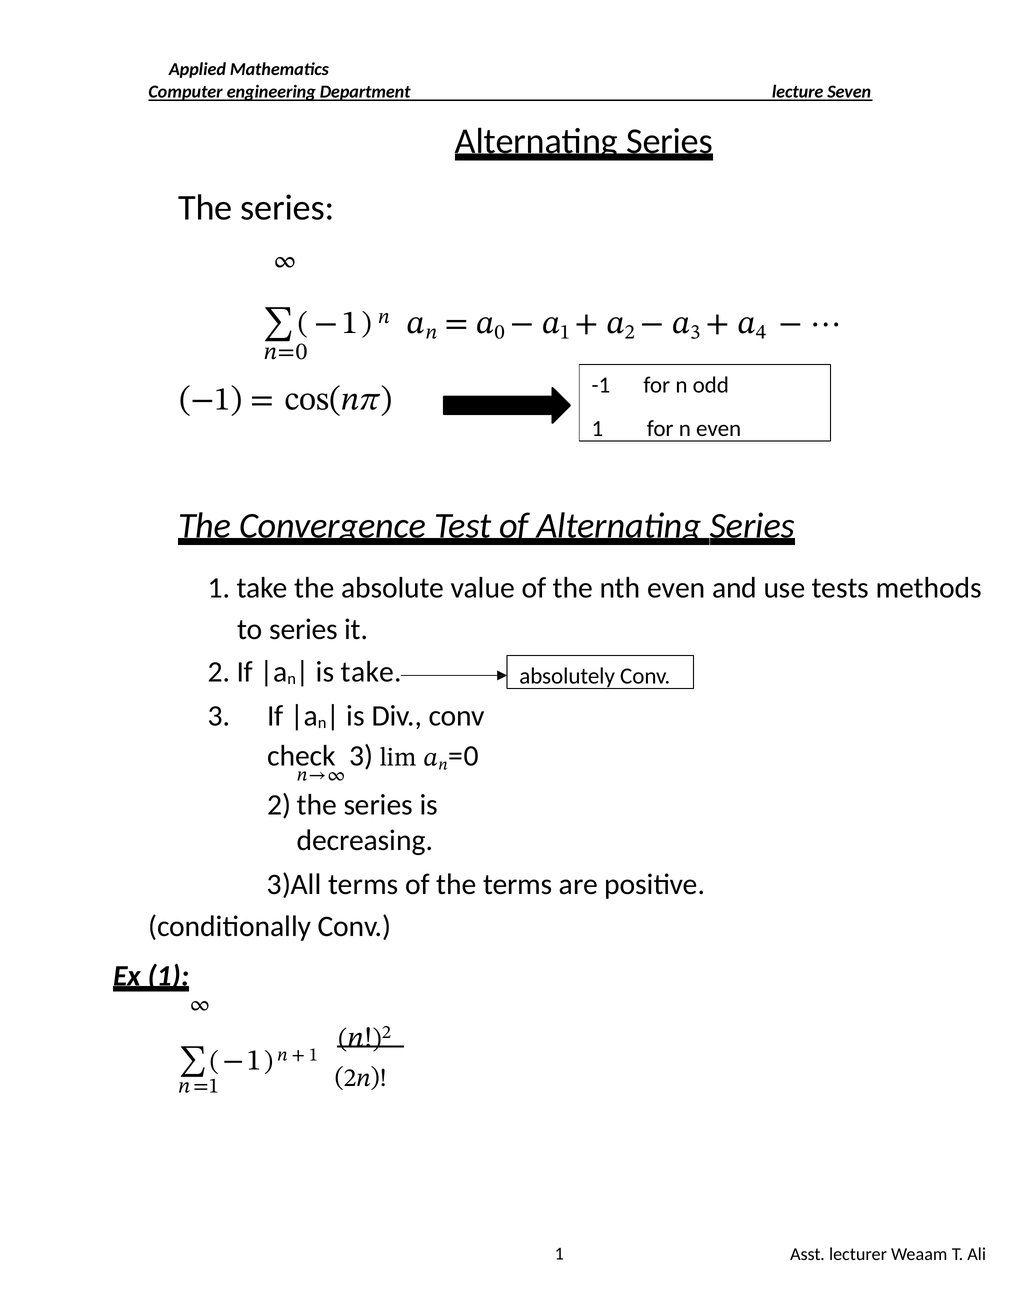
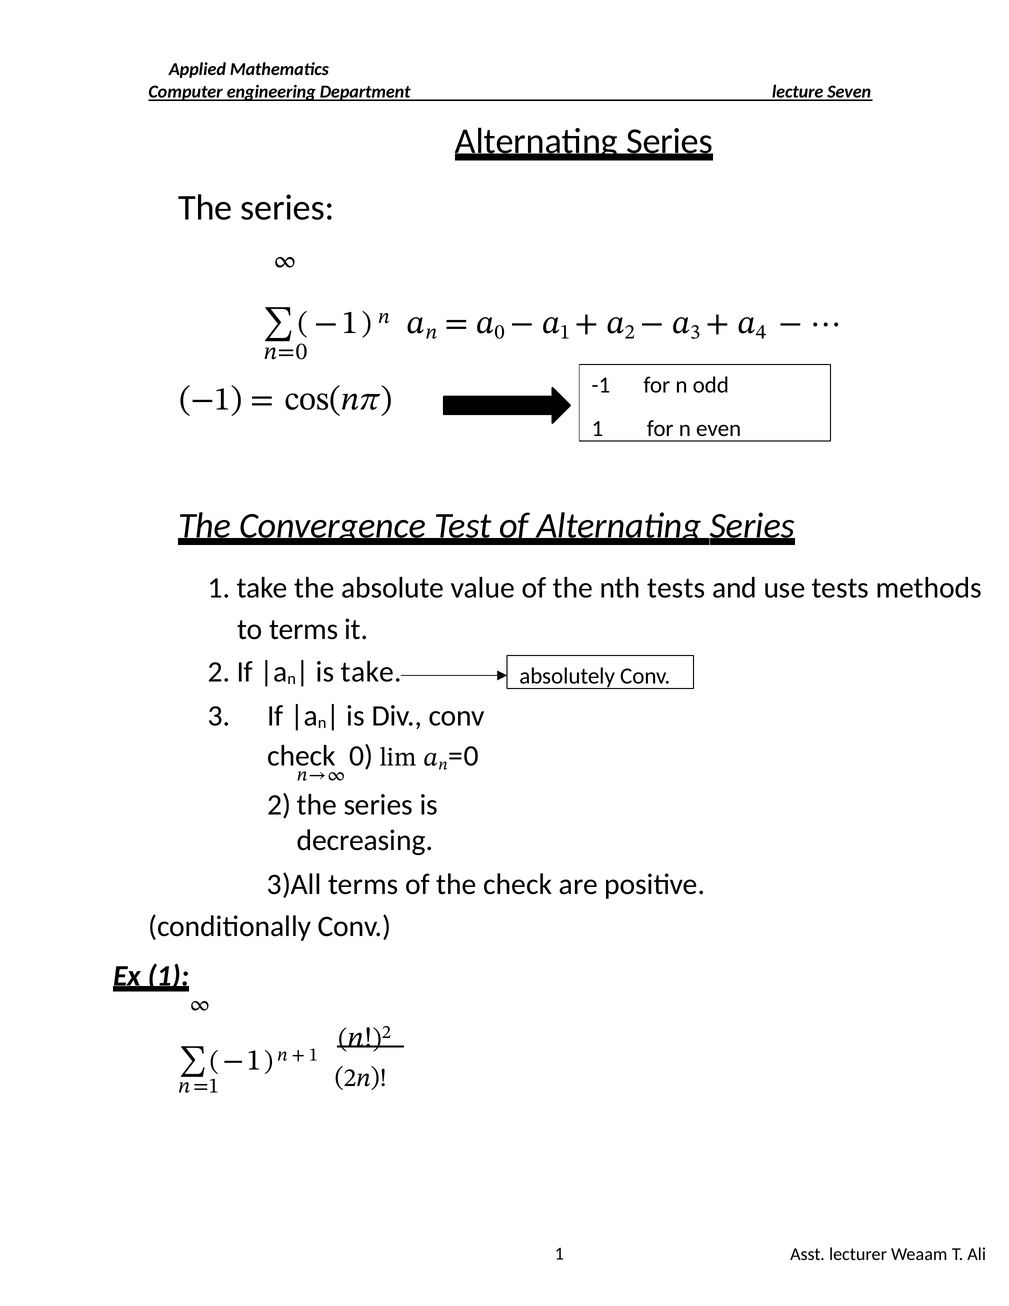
nth even: even -> tests
to series: series -> terms
check 3: 3 -> 0
the terms: terms -> check
